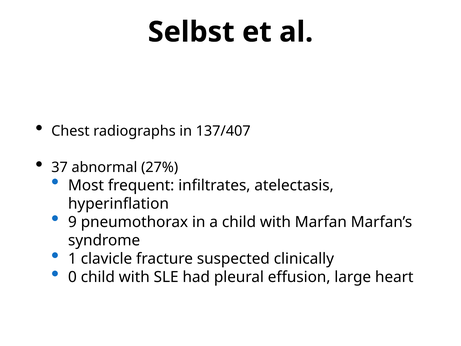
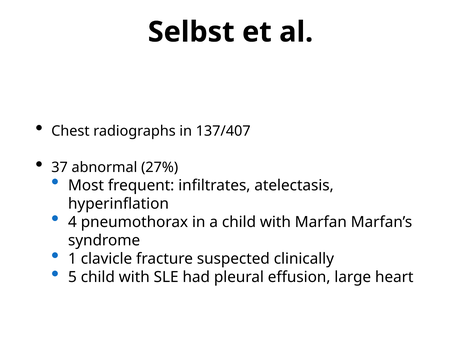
9: 9 -> 4
0: 0 -> 5
